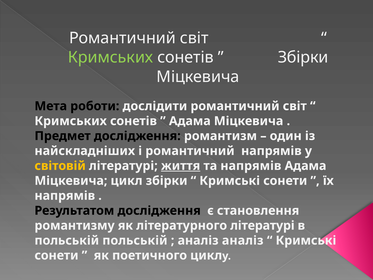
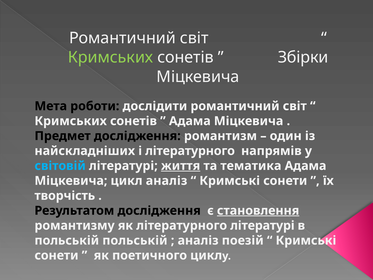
і романтичний: романтичний -> літературного
світовій colour: yellow -> light blue
та напрямів: напрямів -> тематика
цикл збірки: збірки -> аналіз
напрямів at (65, 196): напрямів -> творчість
становлення underline: none -> present
аналіз аналіз: аналіз -> поезій
